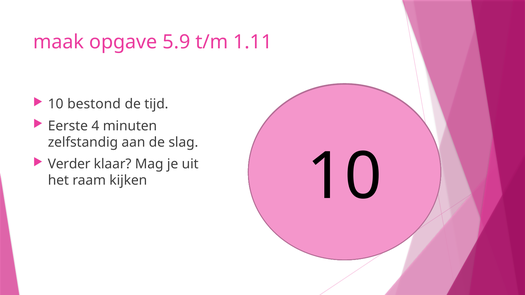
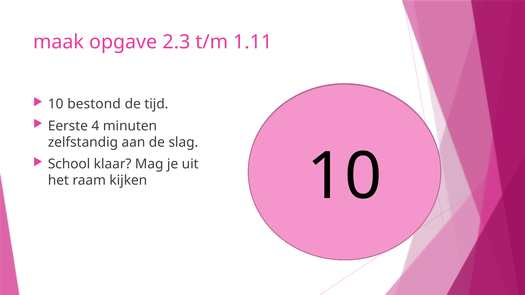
5.9: 5.9 -> 2.3
Verder: Verder -> School
